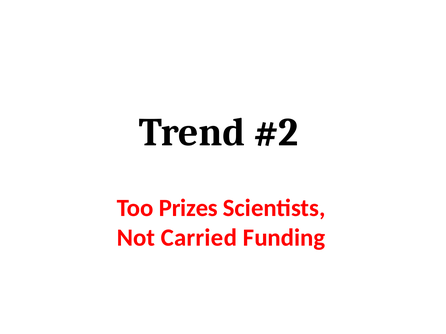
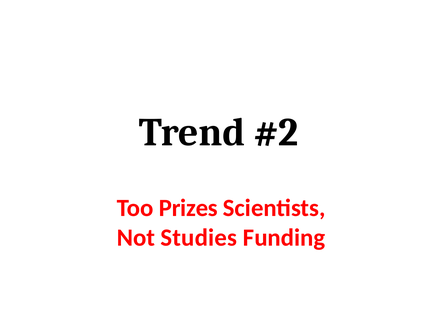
Carried: Carried -> Studies
